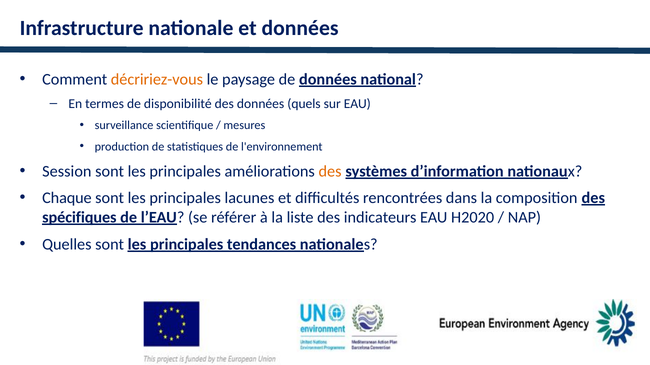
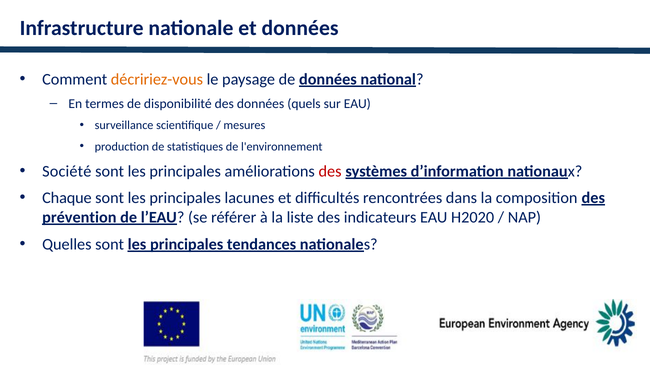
Session: Session -> Société
des at (330, 171) colour: orange -> red
spécifiques: spécifiques -> prévention
